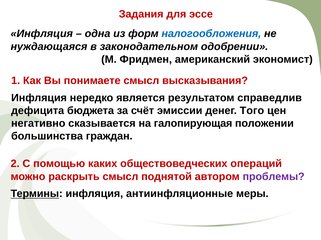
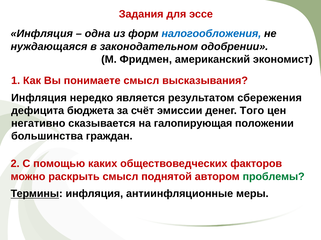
справедлив: справедлив -> сбережения
операций: операций -> факторов
проблемы colour: purple -> green
